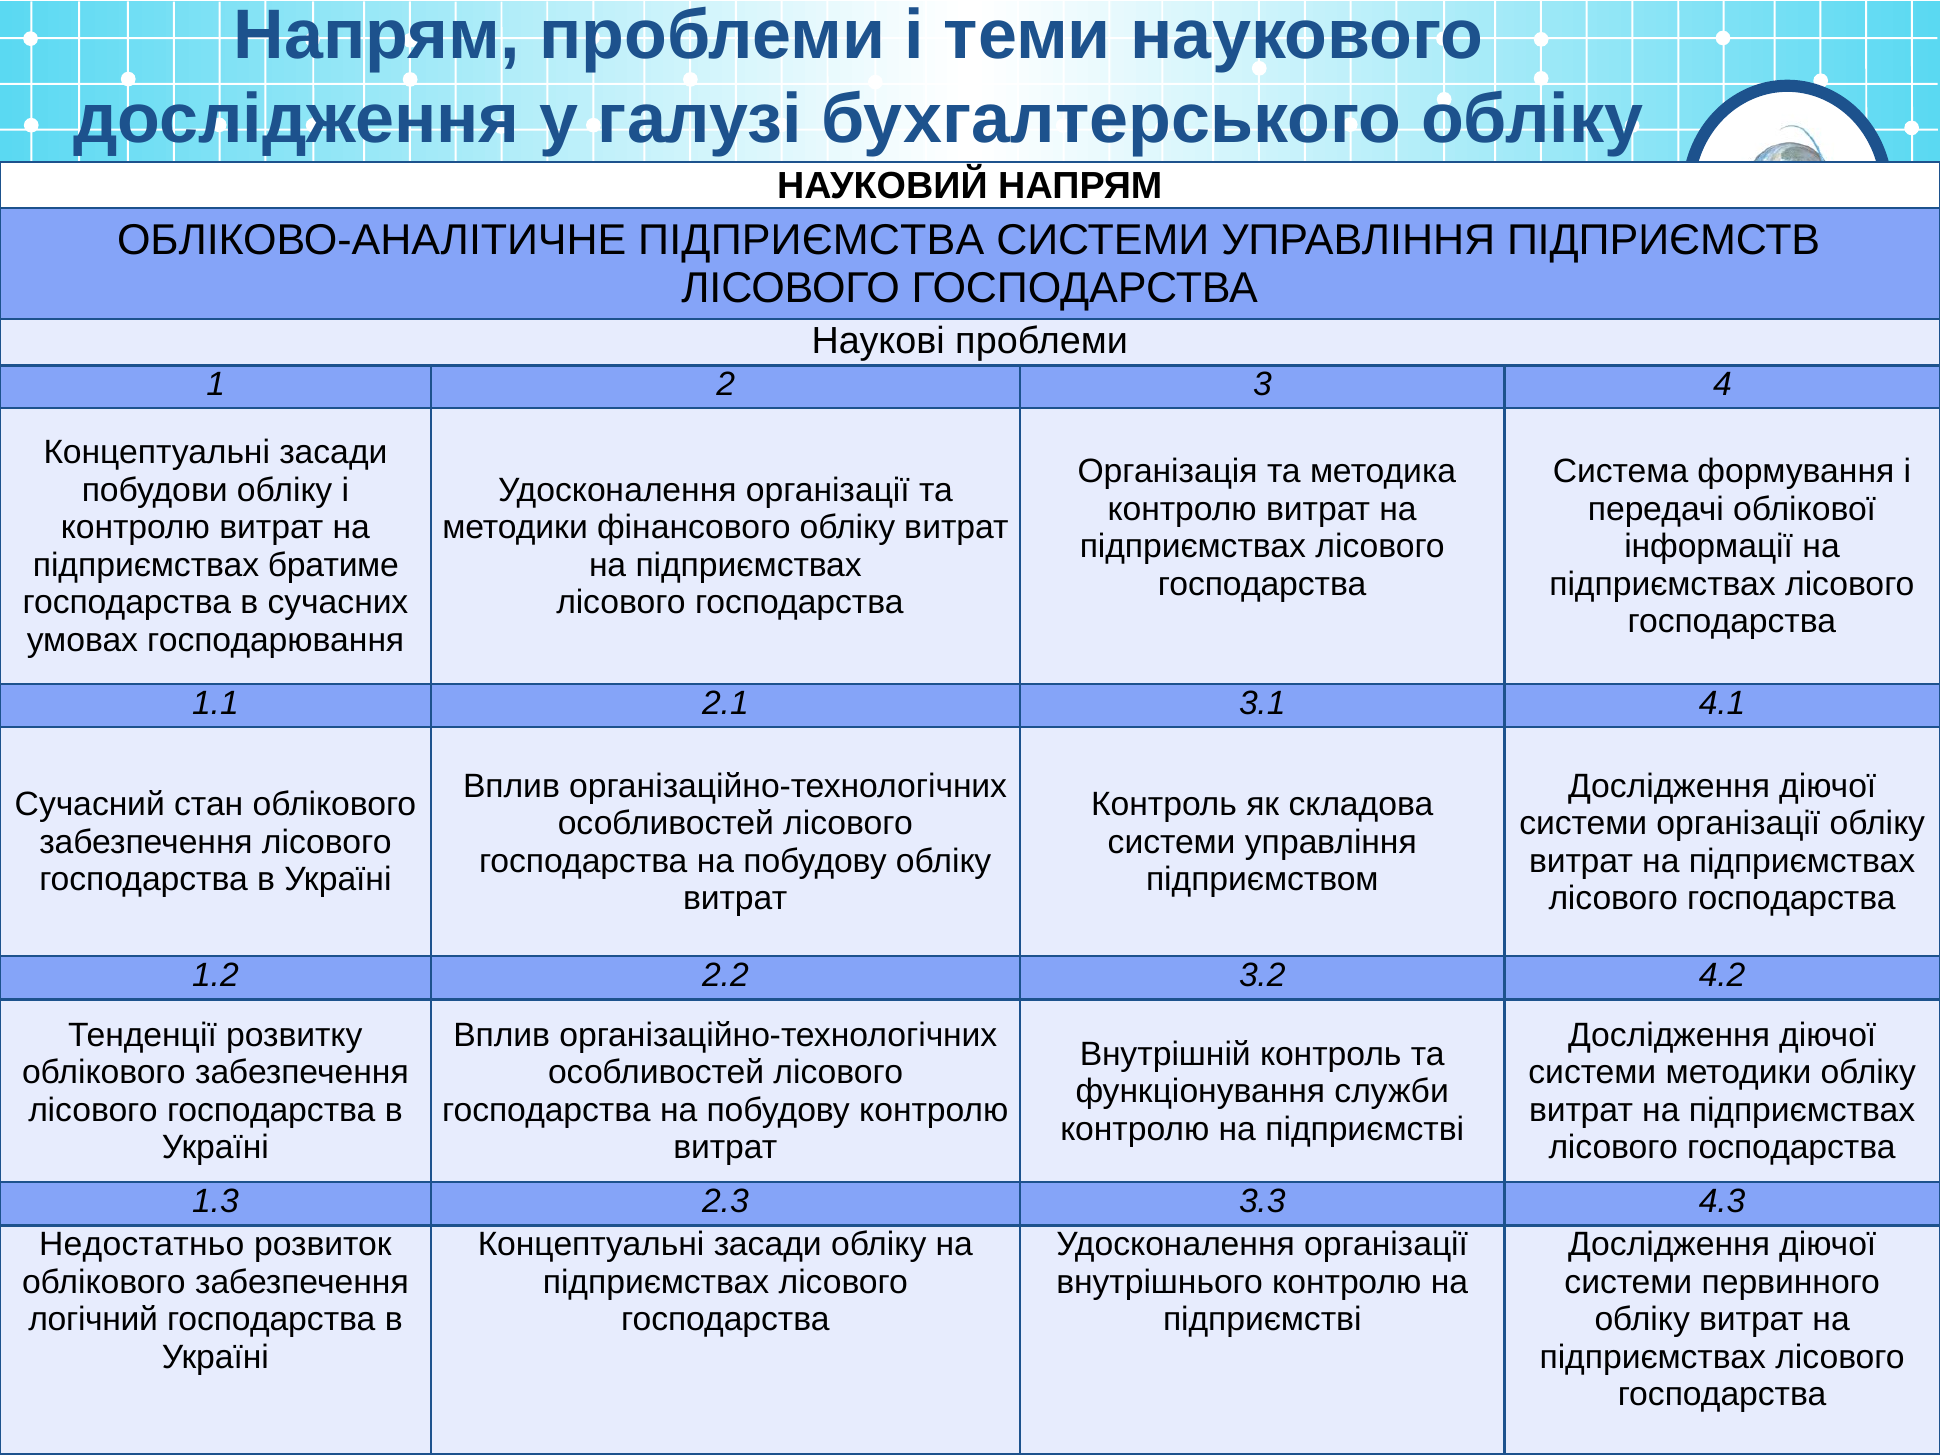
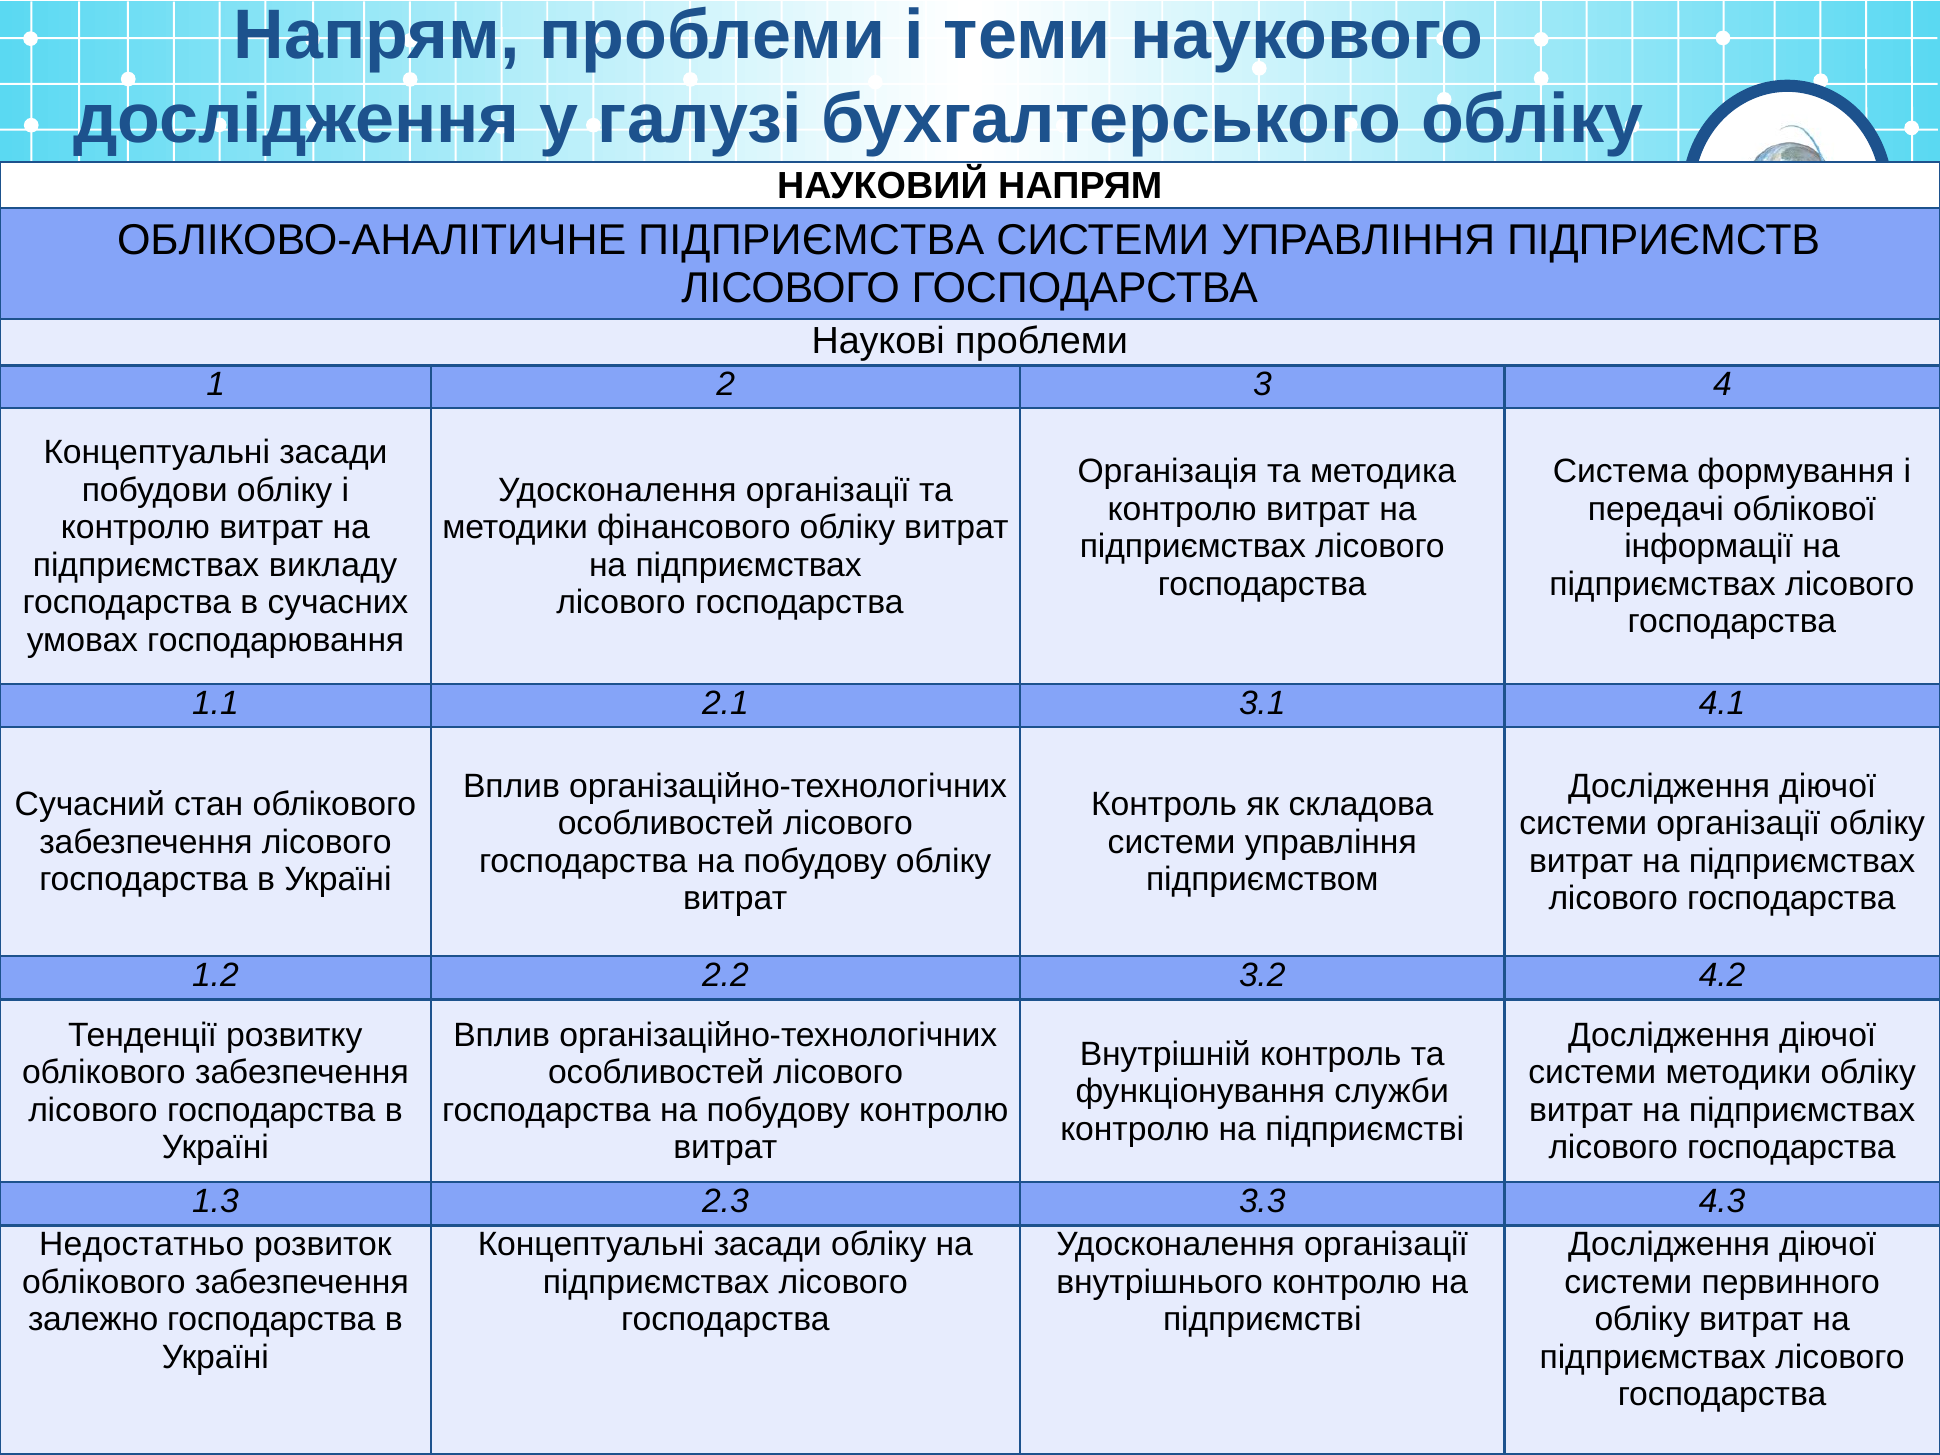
братиме: братиме -> викладу
логічний: логічний -> залежно
